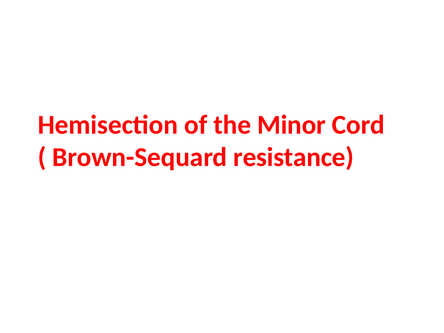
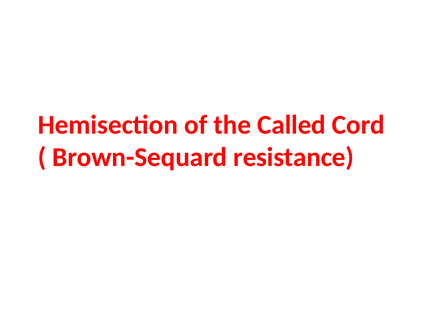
Minor: Minor -> Called
